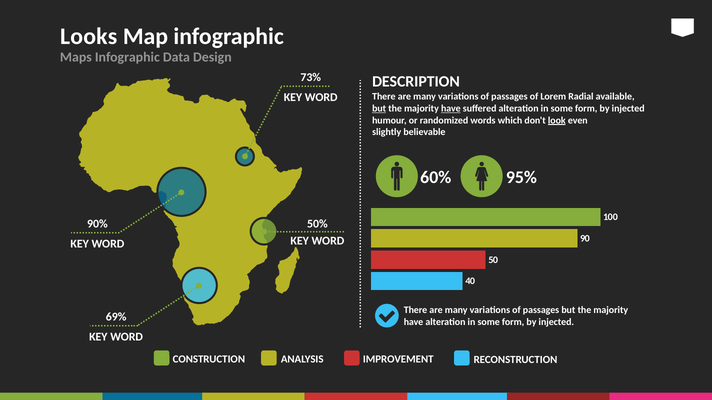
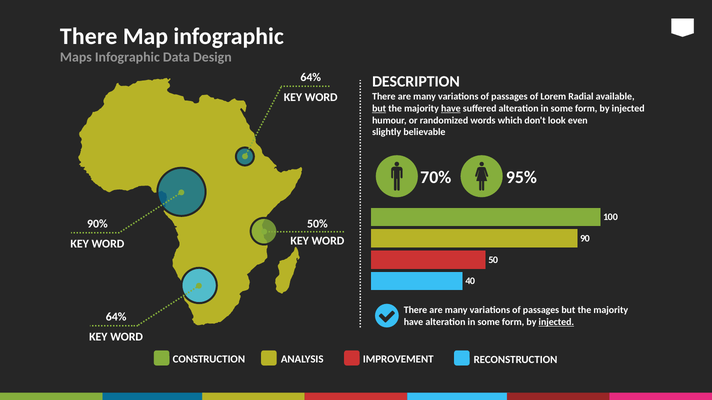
Looks at (89, 36): Looks -> There
73% at (311, 78): 73% -> 64%
look underline: present -> none
60%: 60% -> 70%
69% at (116, 317): 69% -> 64%
injected at (556, 323) underline: none -> present
